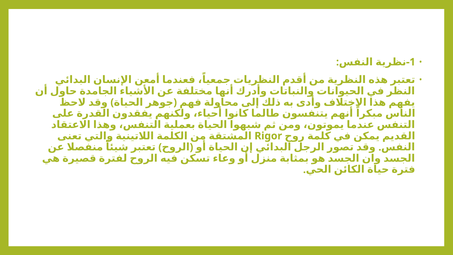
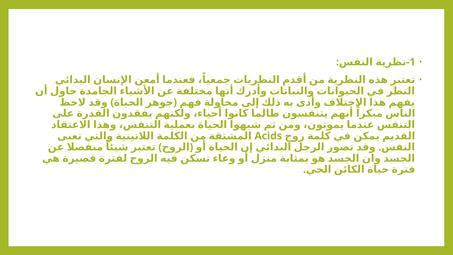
Rigor: Rigor -> Acids
